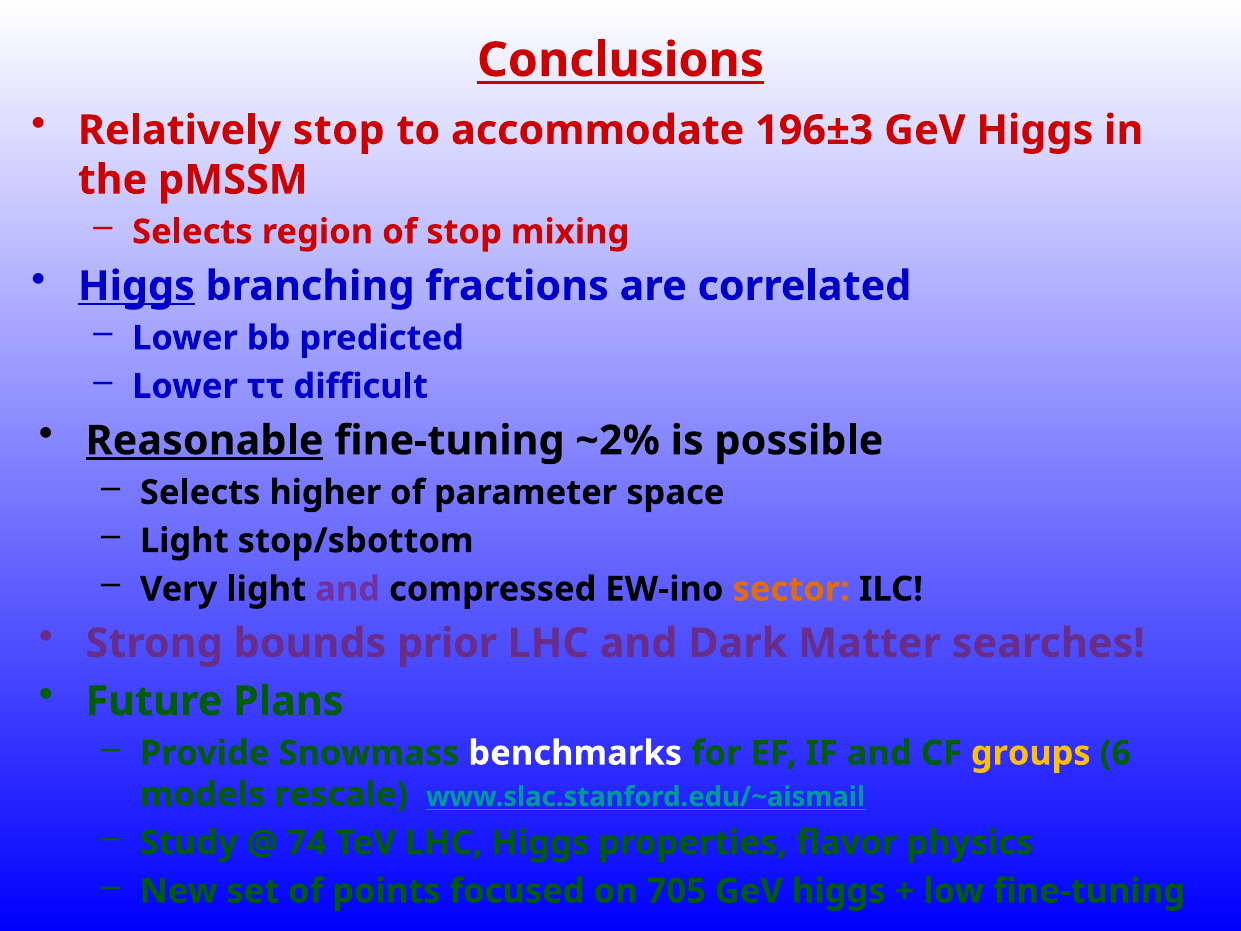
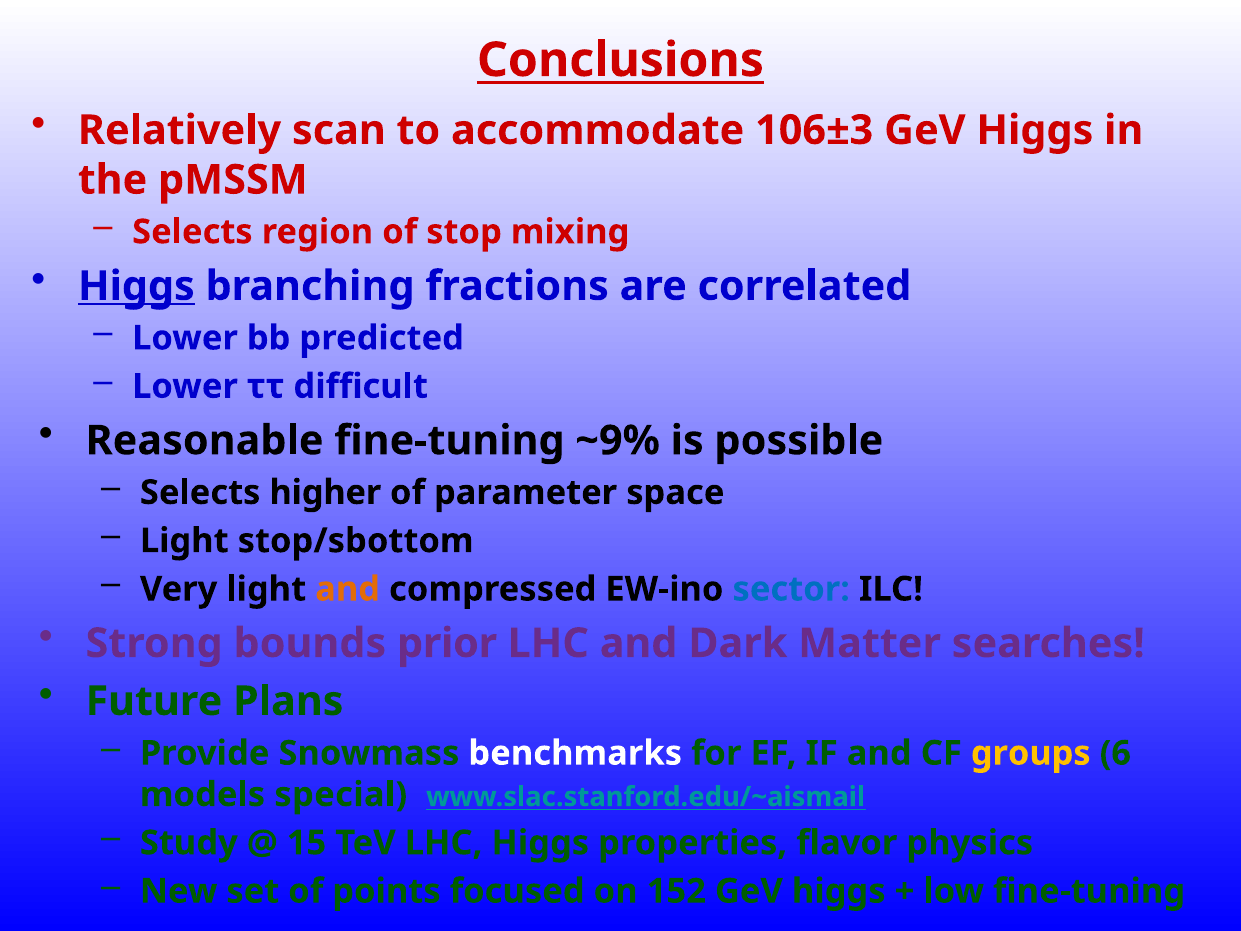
Relatively stop: stop -> scan
196±3: 196±3 -> 106±3
Reasonable underline: present -> none
~2%: ~2% -> ~9%
and at (348, 589) colour: purple -> orange
sector colour: orange -> blue
rescale: rescale -> special
74: 74 -> 15
705: 705 -> 152
